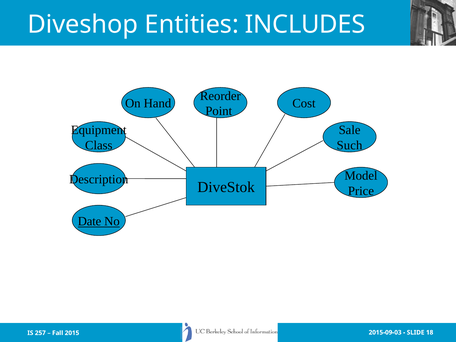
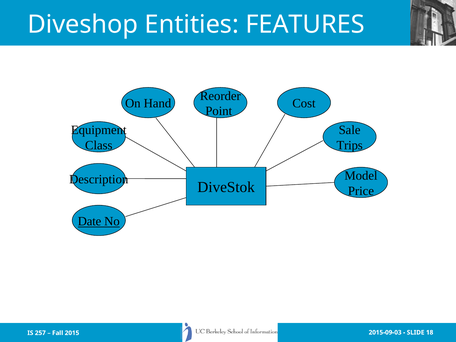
INCLUDES: INCLUDES -> FEATURES
Such: Such -> Trips
